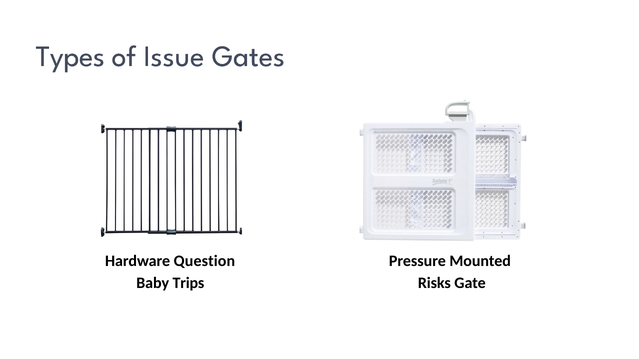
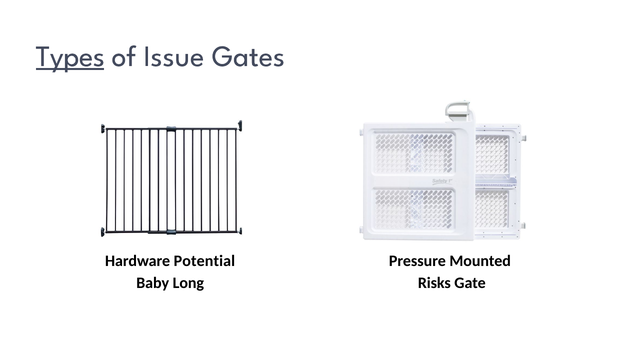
Types underline: none -> present
Question: Question -> Potential
Trips: Trips -> Long
